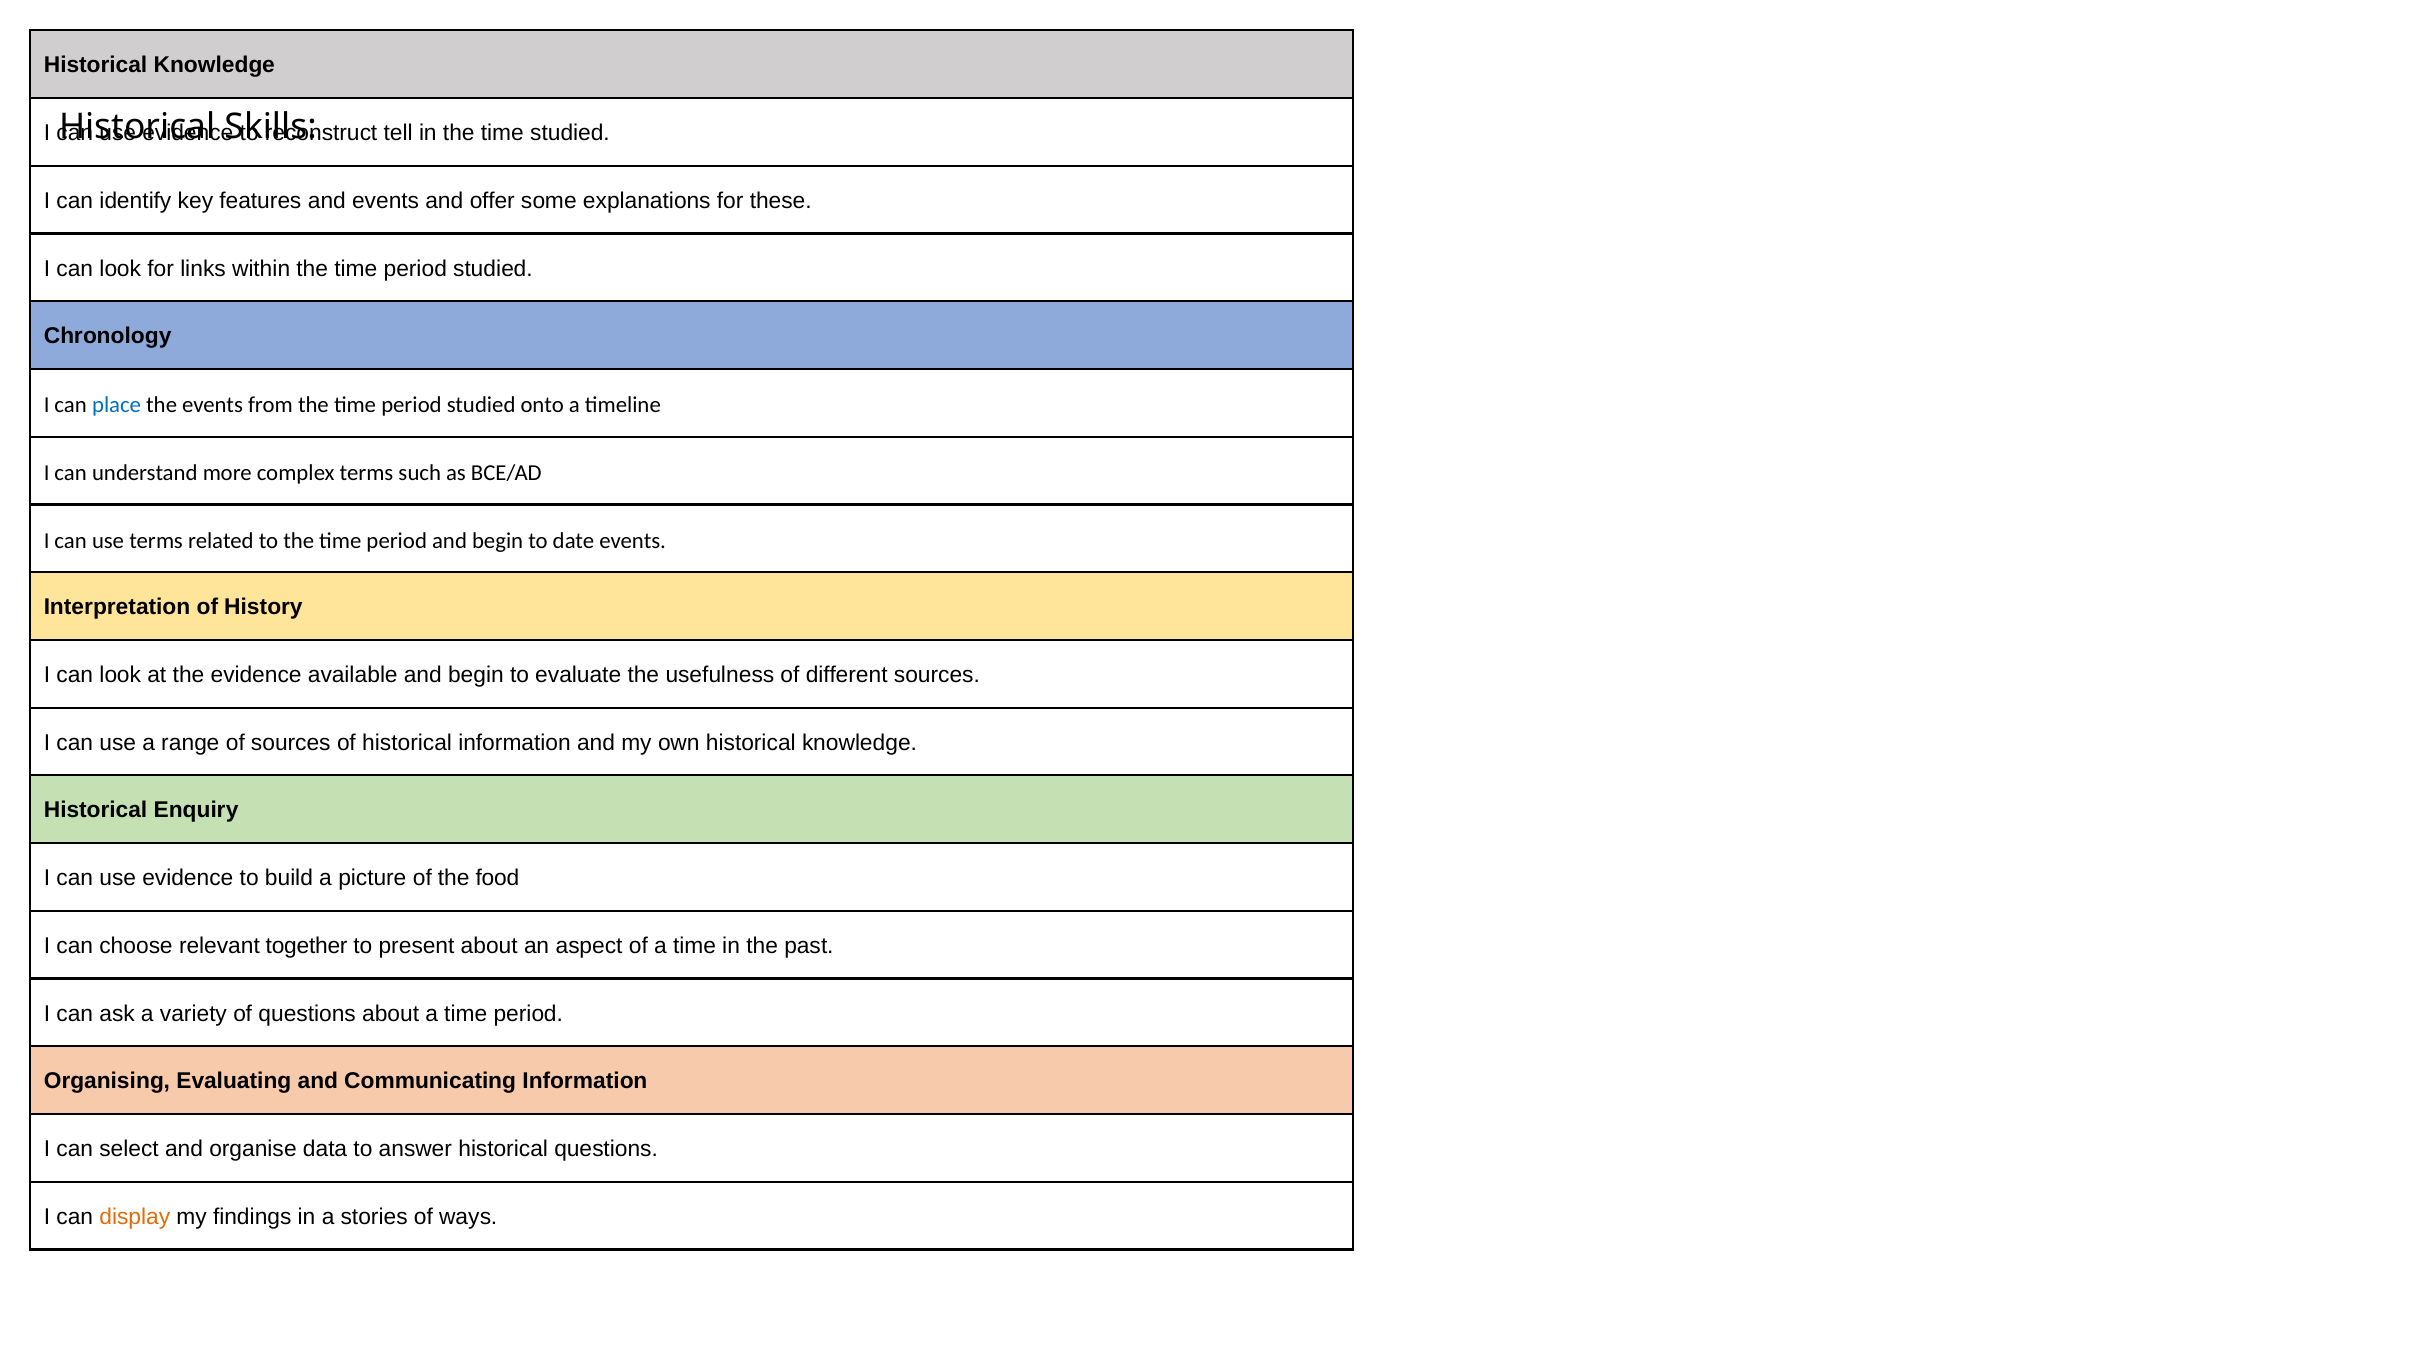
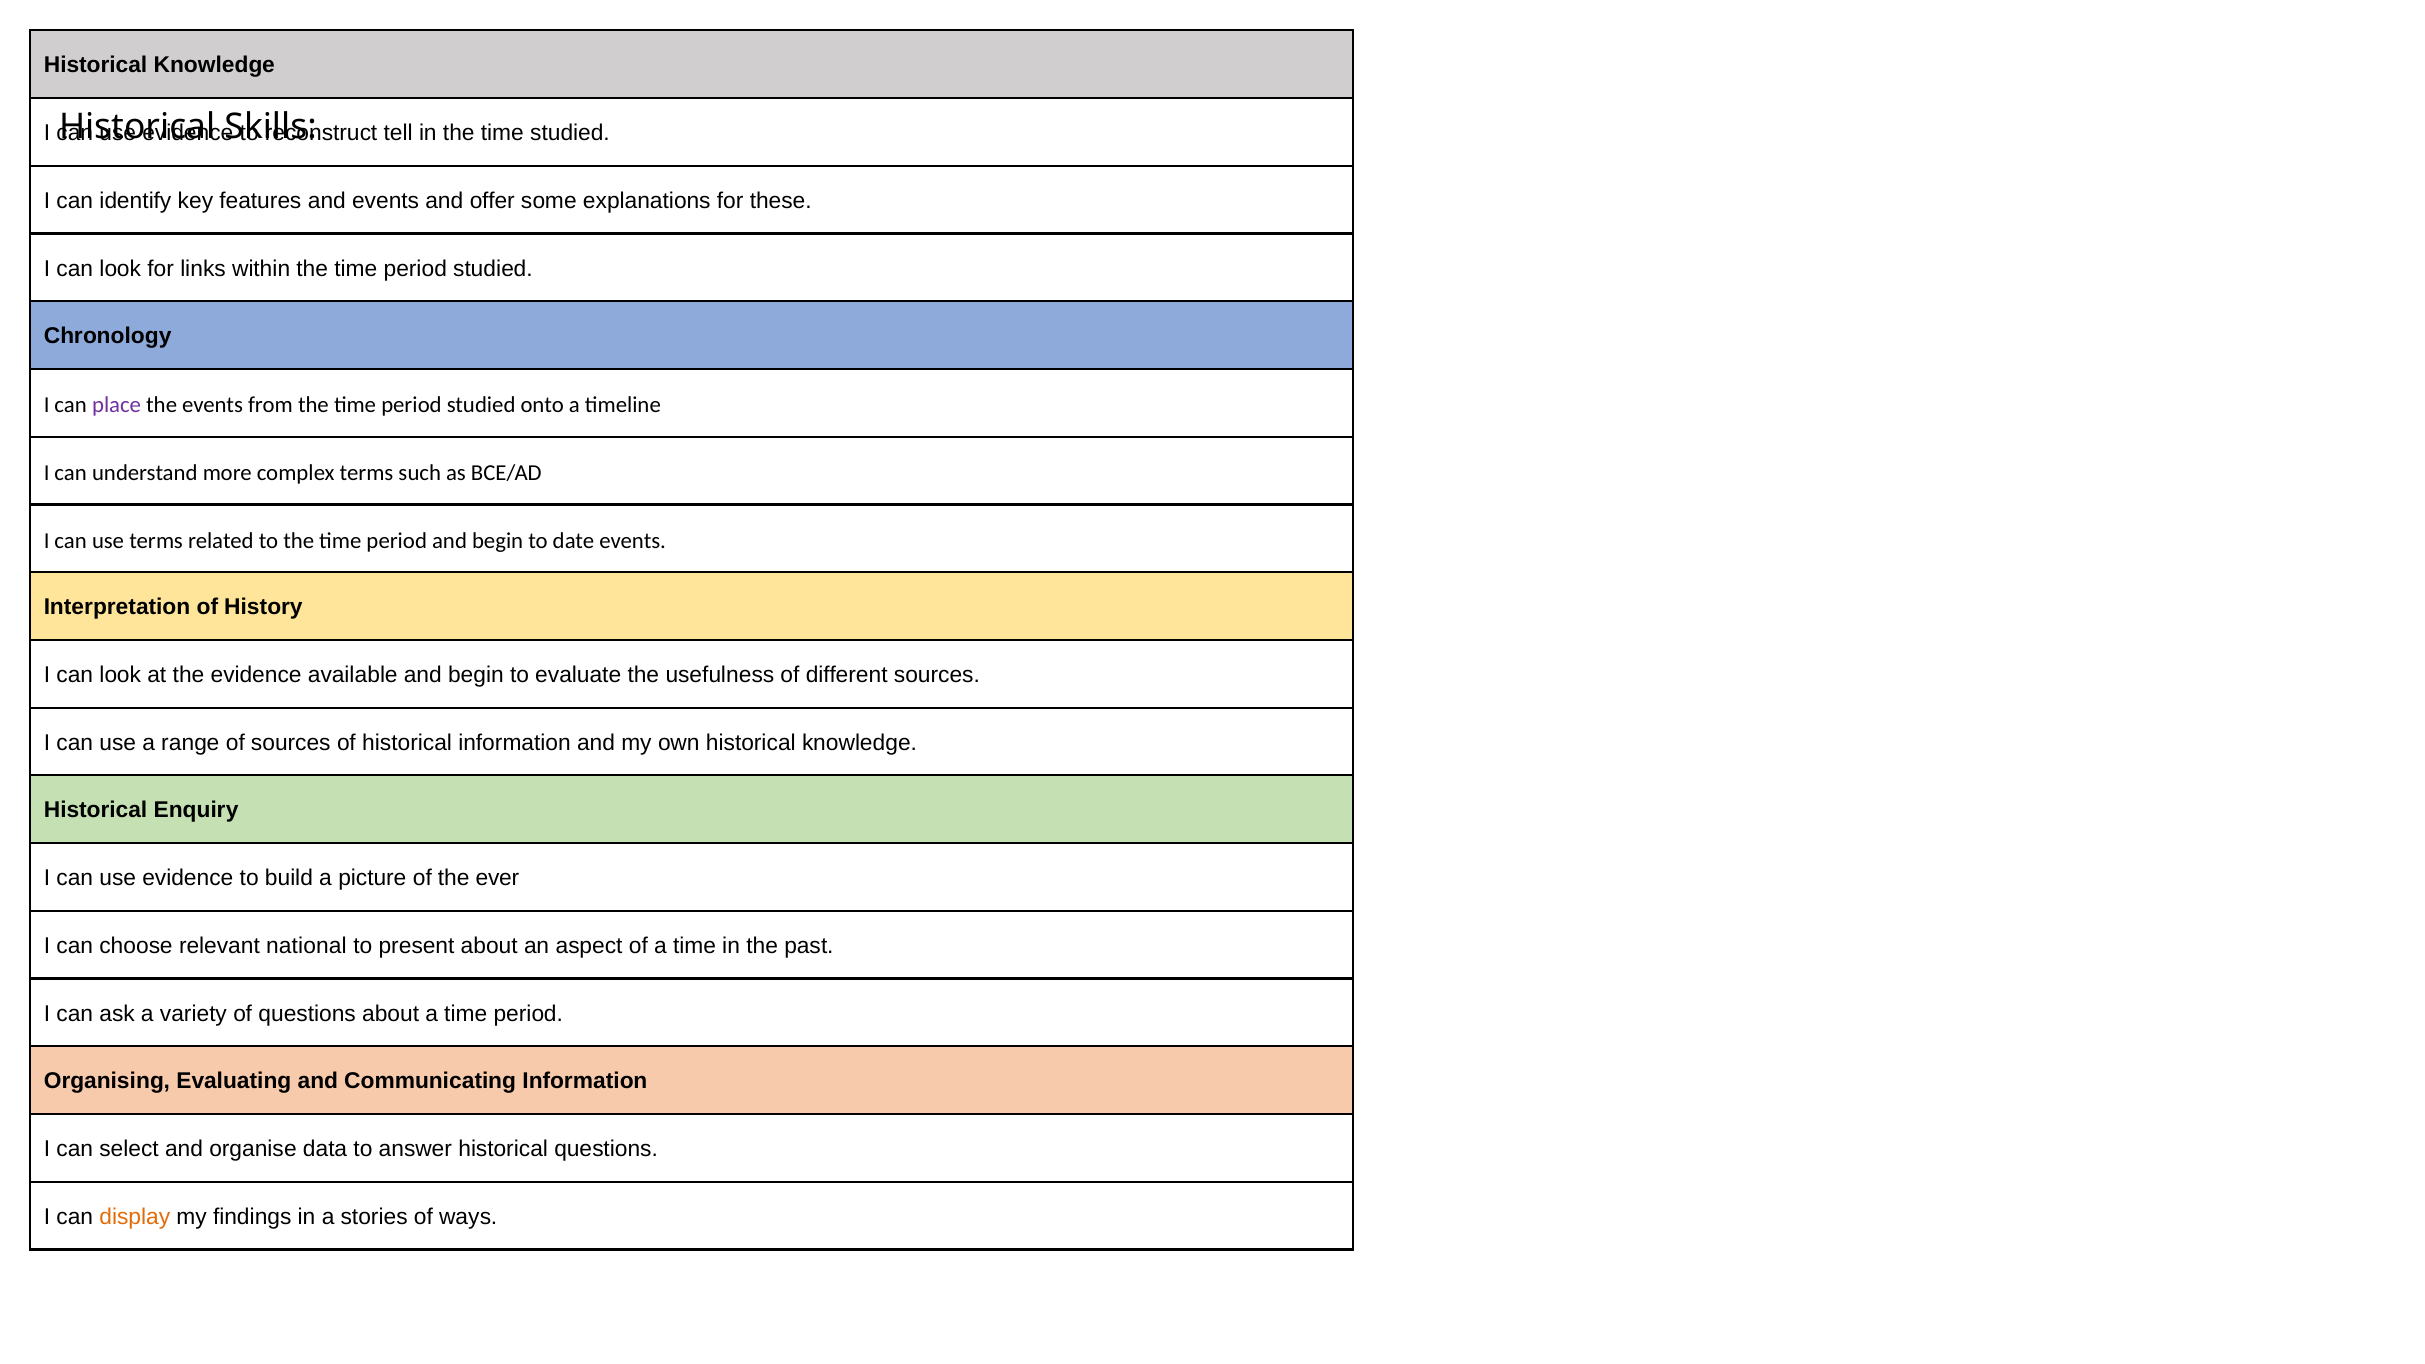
place colour: blue -> purple
food: food -> ever
together: together -> national
